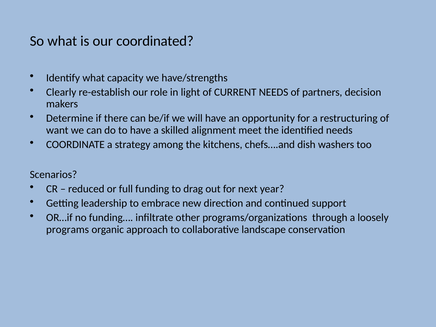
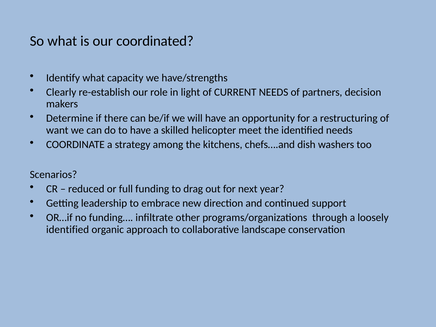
alignment: alignment -> helicopter
programs at (68, 229): programs -> identified
